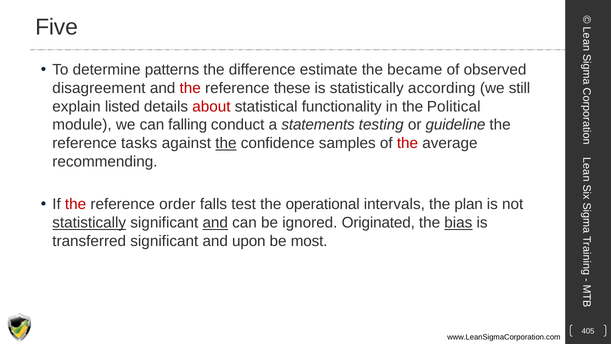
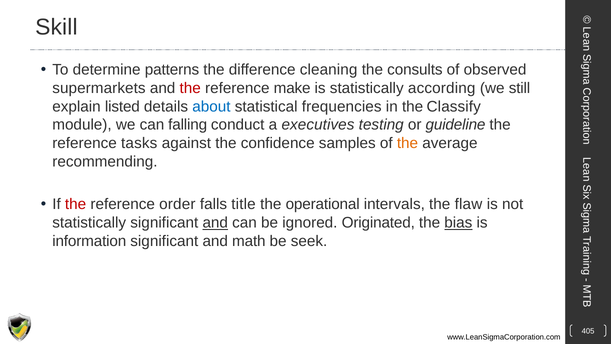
Five: Five -> Skill
estimate: estimate -> cleaning
became: became -> consults
disagreement: disagreement -> supermarkets
these: these -> make
about colour: red -> blue
functionality: functionality -> frequencies
Political: Political -> Classify
statements: statements -> executives
the at (226, 143) underline: present -> none
the at (407, 143) colour: red -> orange
test: test -> title
plan: plan -> flaw
statistically at (89, 223) underline: present -> none
transferred: transferred -> information
upon: upon -> math
most: most -> seek
